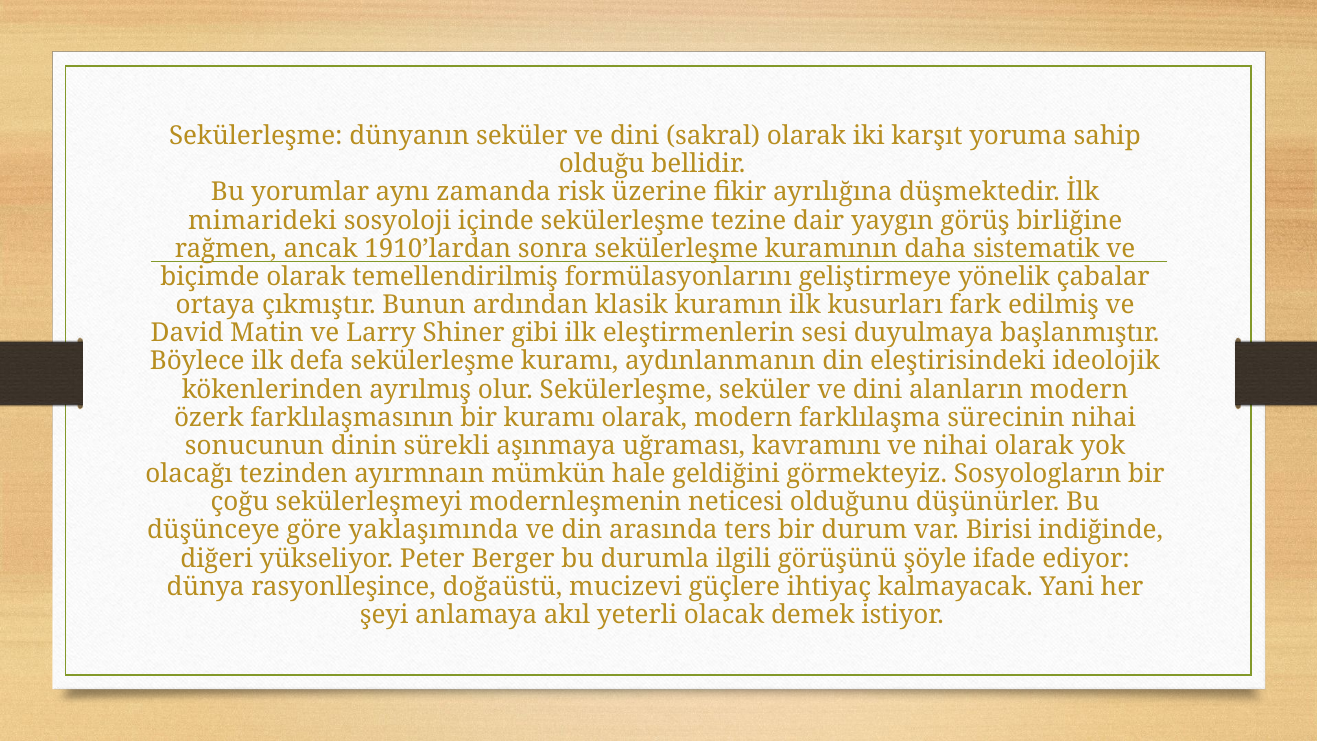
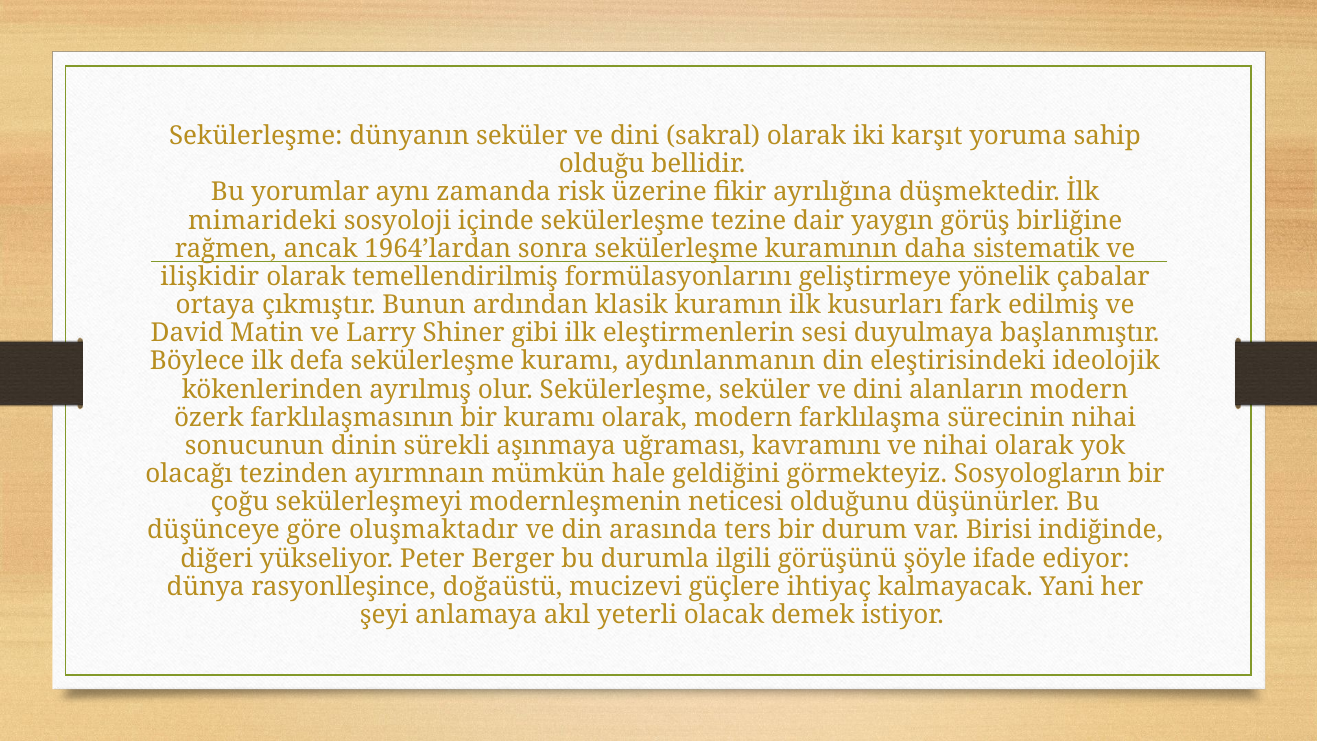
1910’lardan: 1910’lardan -> 1964’lardan
biçimde: biçimde -> ilişkidir
yaklaşımında: yaklaşımında -> oluşmaktadır
